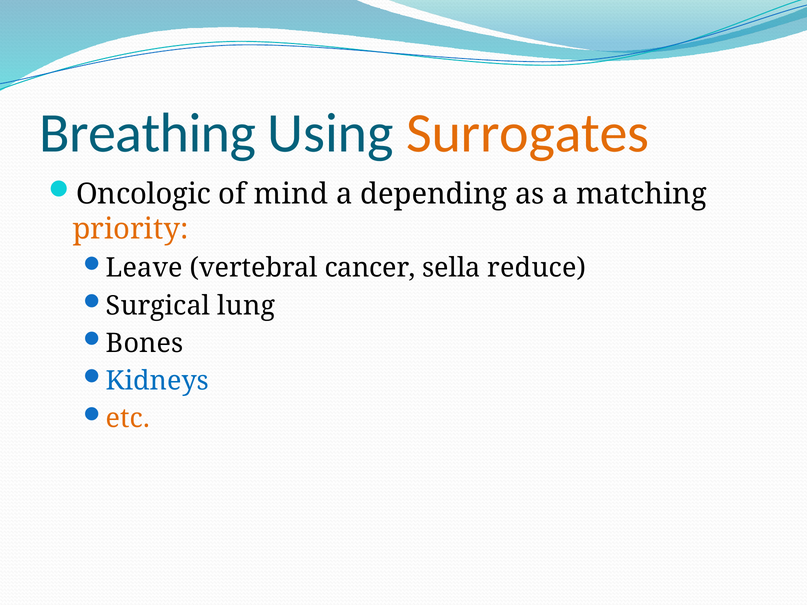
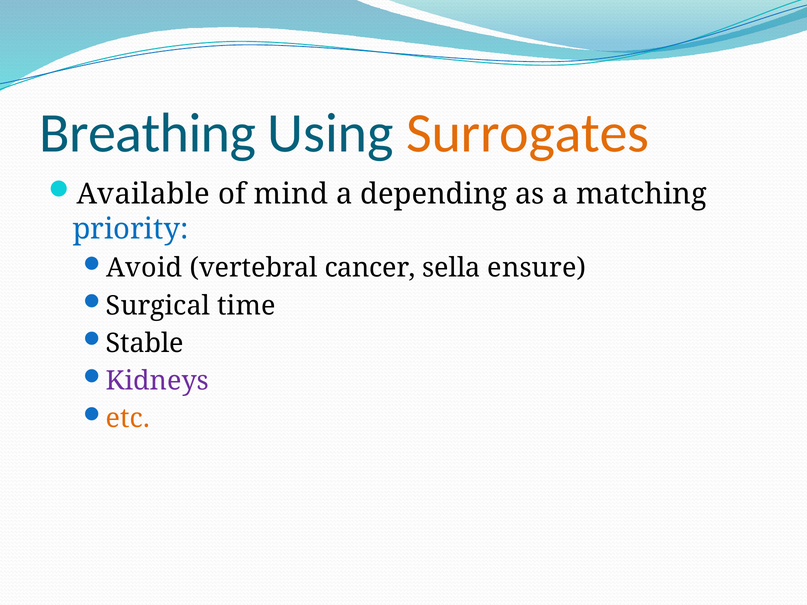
Oncologic: Oncologic -> Available
priority colour: orange -> blue
Leave: Leave -> Avoid
reduce: reduce -> ensure
lung: lung -> time
Bones: Bones -> Stable
Kidneys colour: blue -> purple
